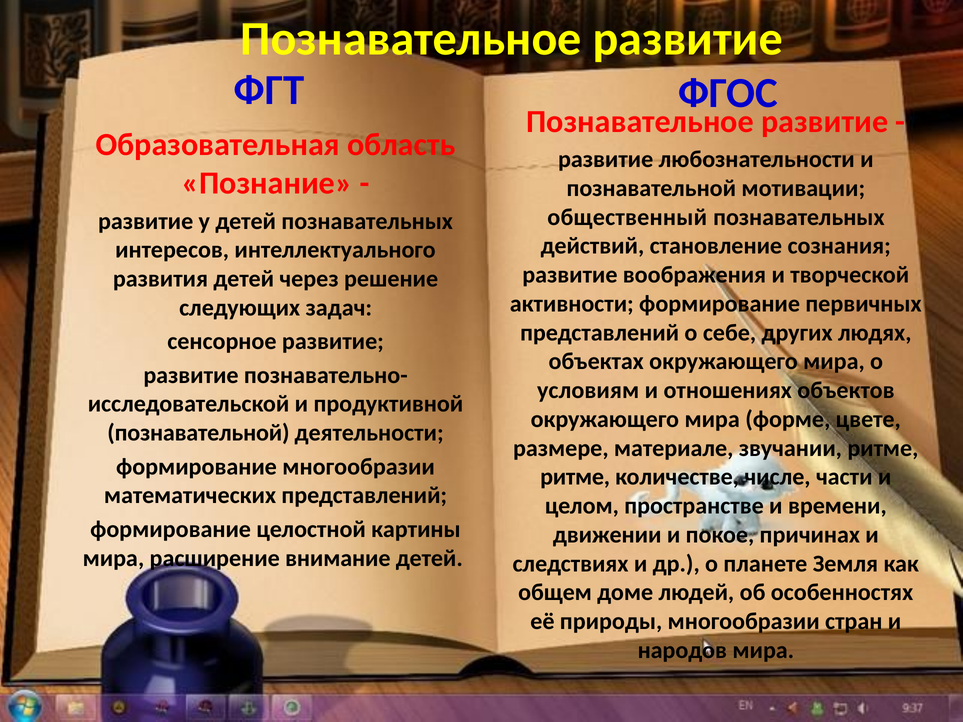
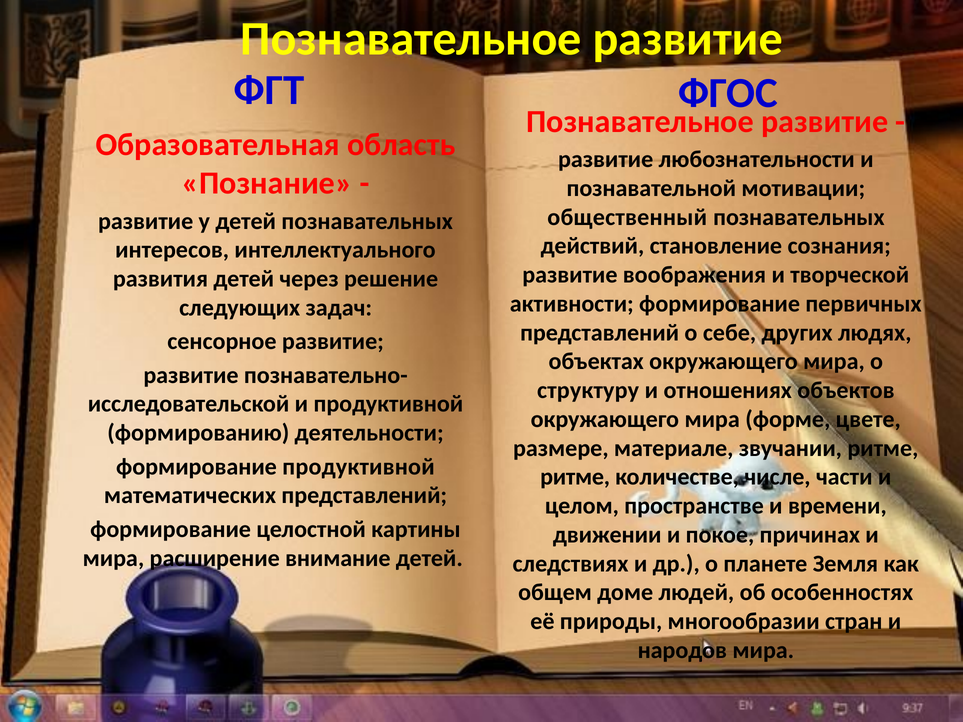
условиям: условиям -> структуру
познавательной at (198, 433): познавательной -> формированию
формирование многообразии: многообразии -> продуктивной
